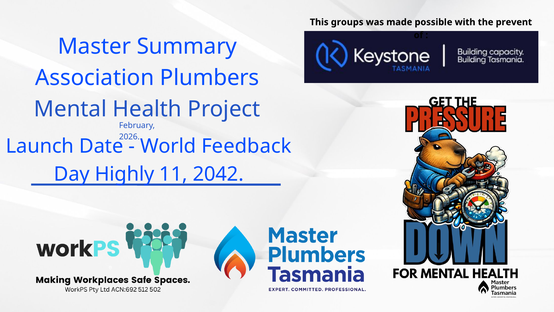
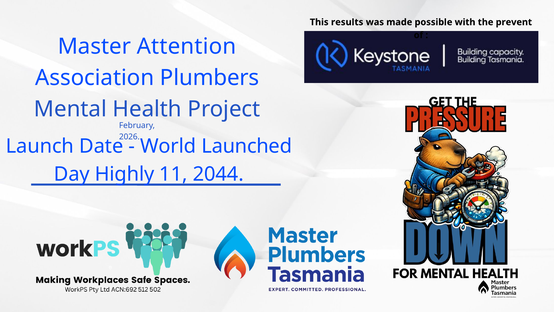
groups: groups -> results
Summary: Summary -> Attention
Feedback: Feedback -> Launched
2042: 2042 -> 2044
